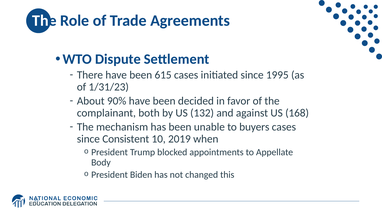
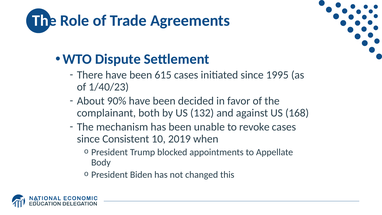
1/31/23: 1/31/23 -> 1/40/23
buyers: buyers -> revoke
